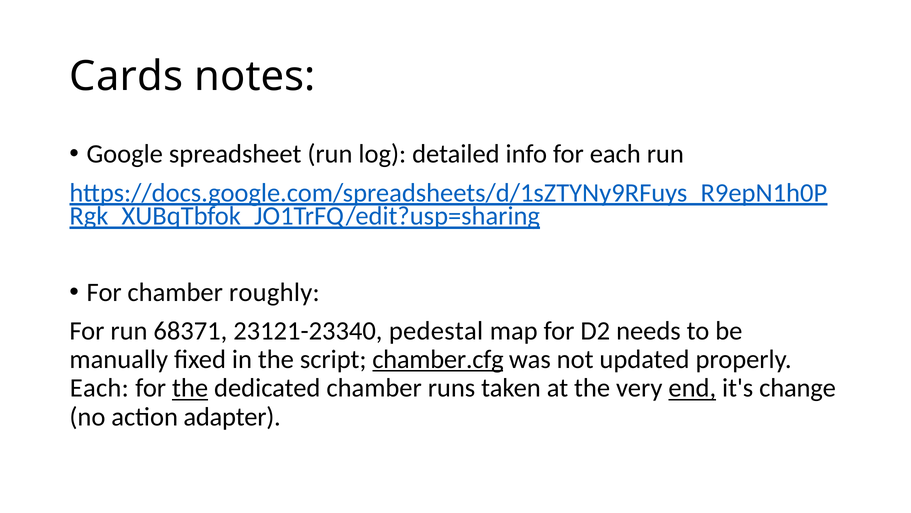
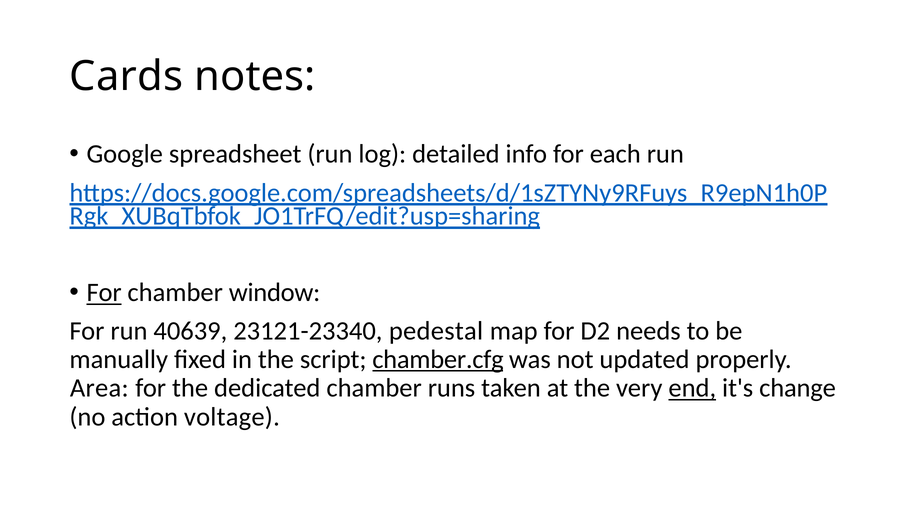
For at (104, 292) underline: none -> present
roughly: roughly -> window
68371: 68371 -> 40639
Each at (99, 388): Each -> Area
the at (190, 388) underline: present -> none
adapter: adapter -> voltage
